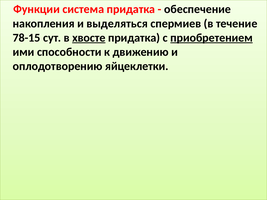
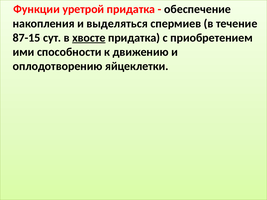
система: система -> уретрой
78-15: 78-15 -> 87-15
приобретением underline: present -> none
